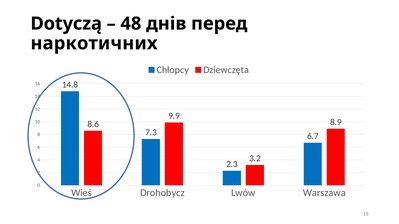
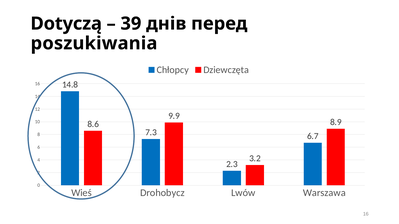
48: 48 -> 39
наркотичних: наркотичних -> poszukiwania
